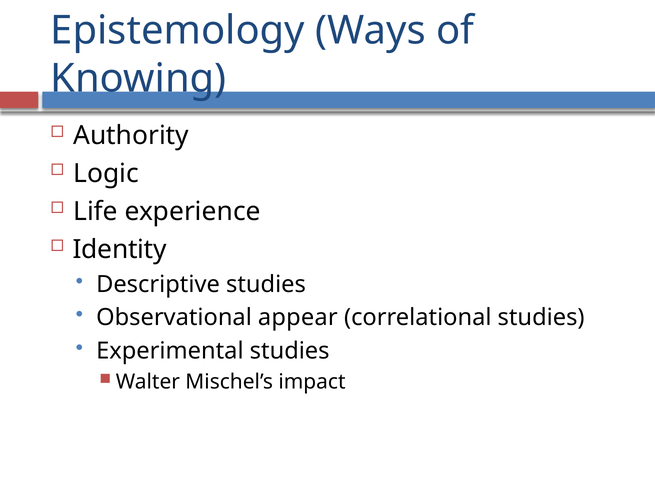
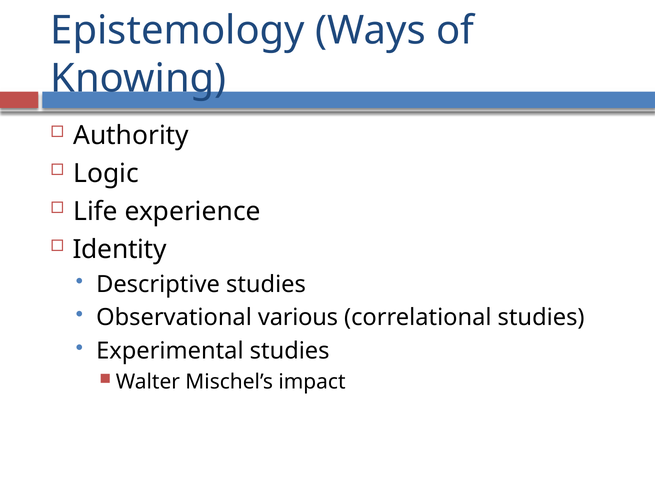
appear: appear -> various
